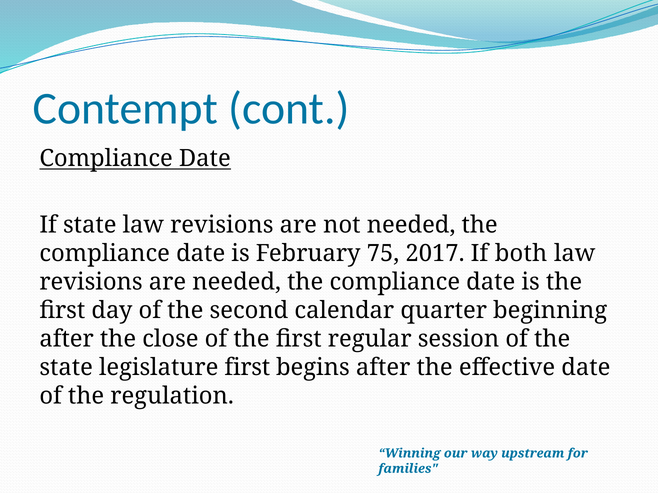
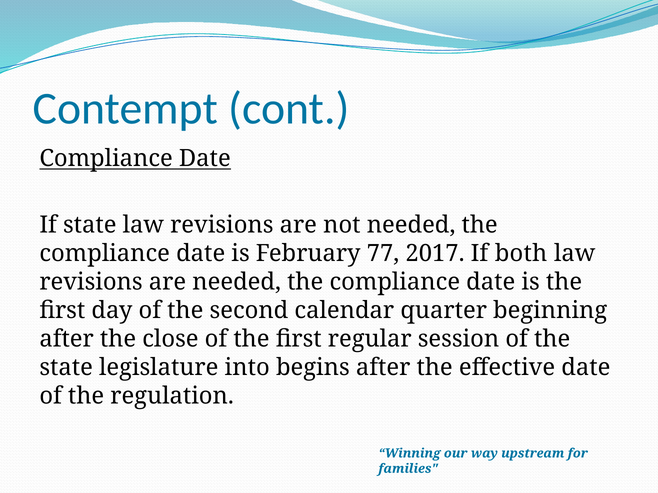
75: 75 -> 77
legislature first: first -> into
